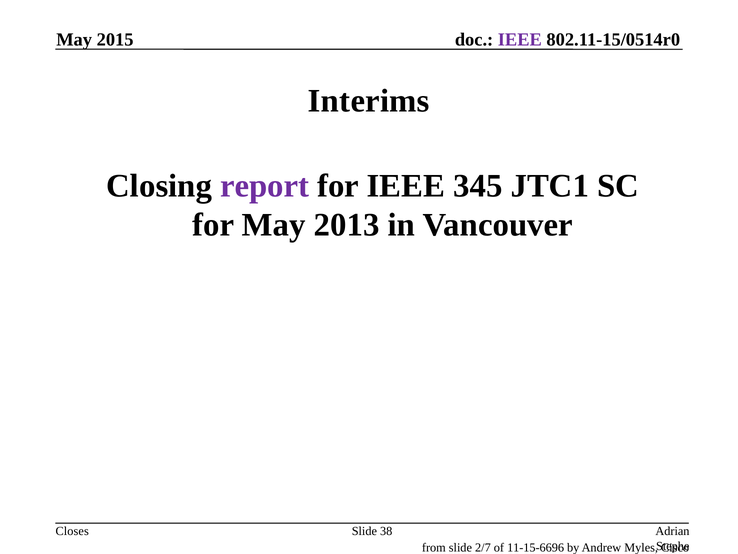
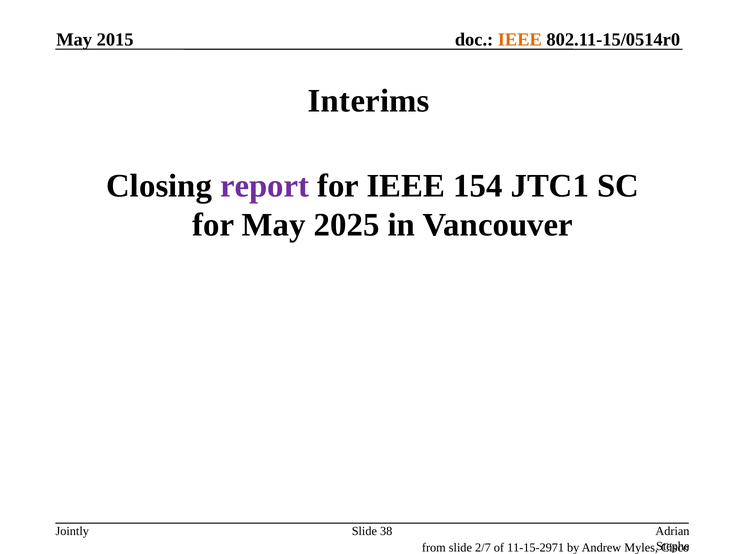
IEEE at (520, 39) colour: purple -> orange
345: 345 -> 154
2013: 2013 -> 2025
Closes: Closes -> Jointly
11-15-6696: 11-15-6696 -> 11-15-2971
